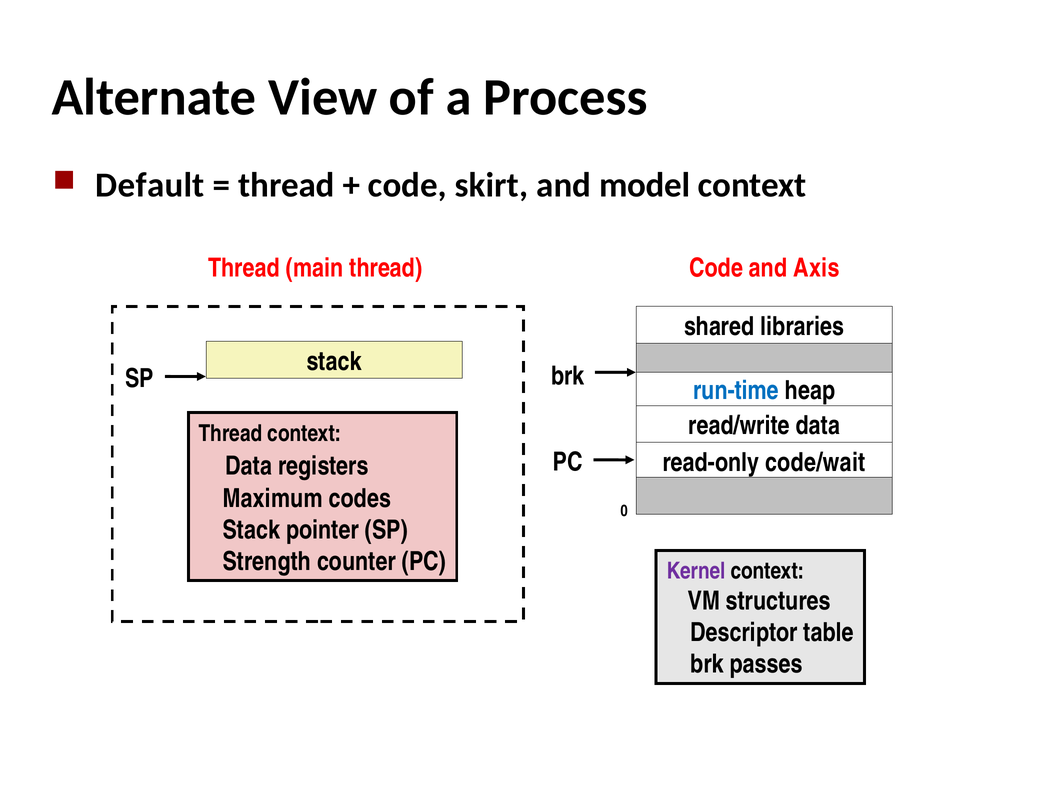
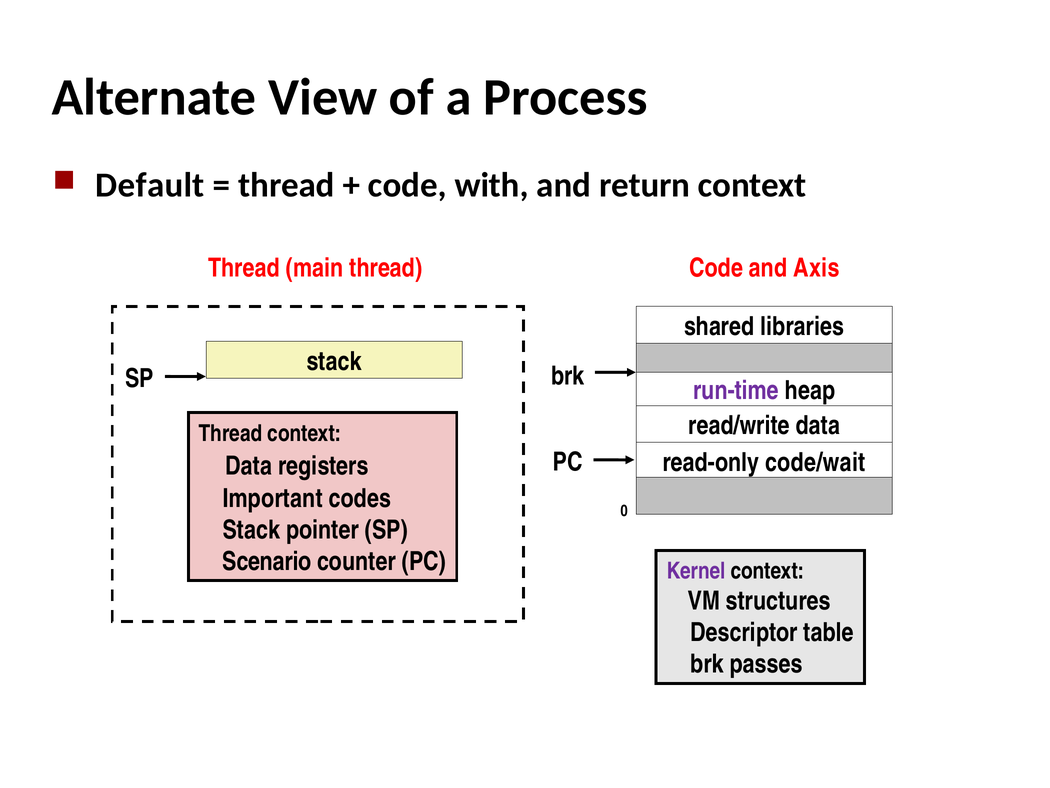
skirt: skirt -> with
model: model -> return
run-time colour: blue -> purple
Maximum: Maximum -> Important
Strength: Strength -> Scenario
